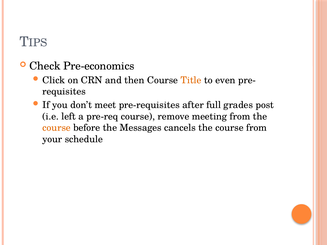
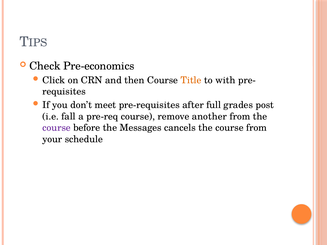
even: even -> with
left: left -> fall
meeting: meeting -> another
course at (57, 128) colour: orange -> purple
